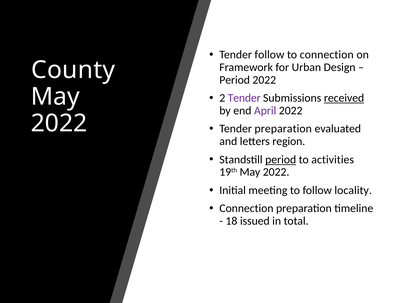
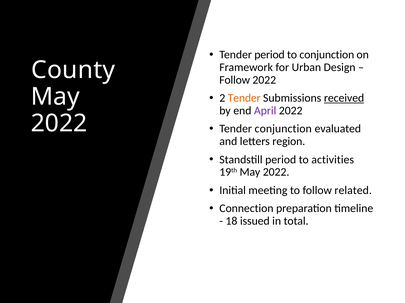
Tender follow: follow -> period
to connection: connection -> conjunction
Period at (235, 80): Period -> Follow
Tender at (244, 98) colour: purple -> orange
Tender preparation: preparation -> conjunction
period at (281, 160) underline: present -> none
locality: locality -> related
